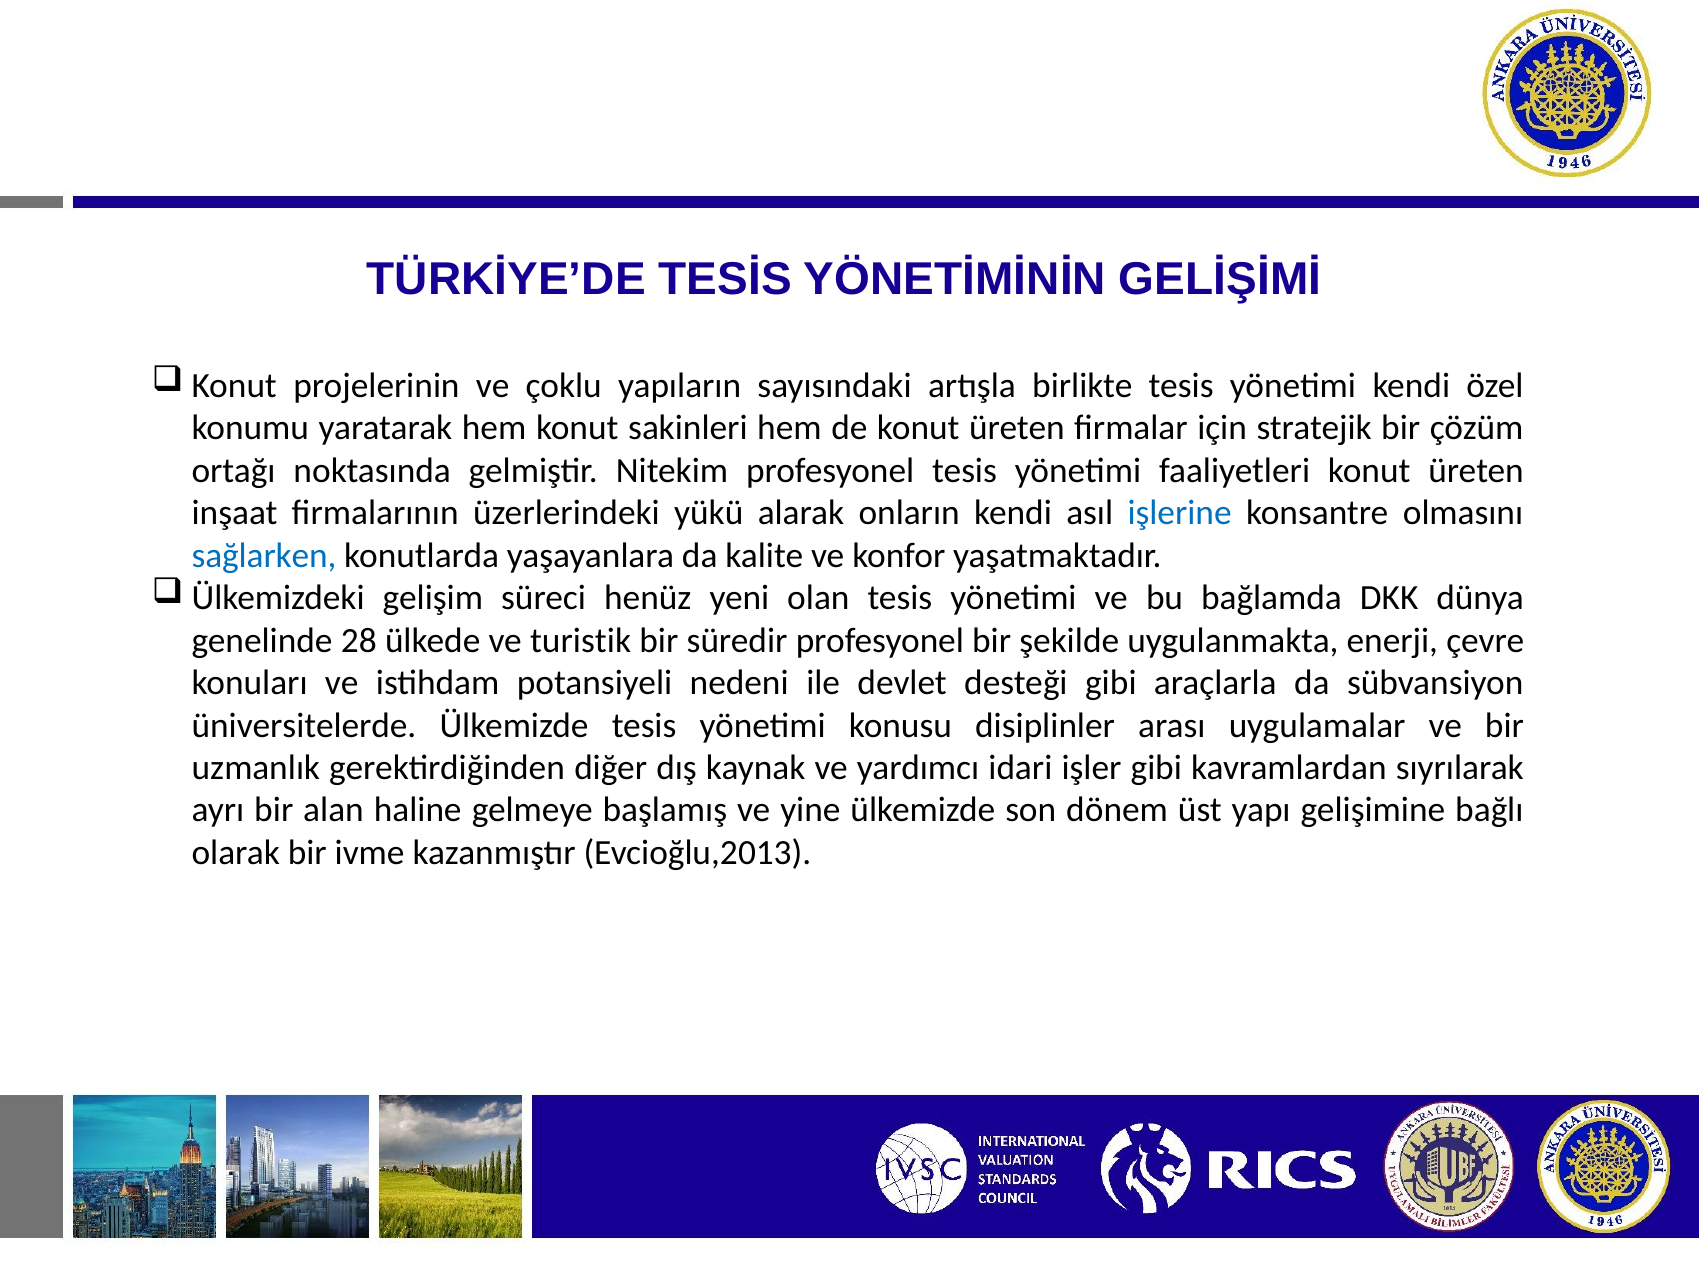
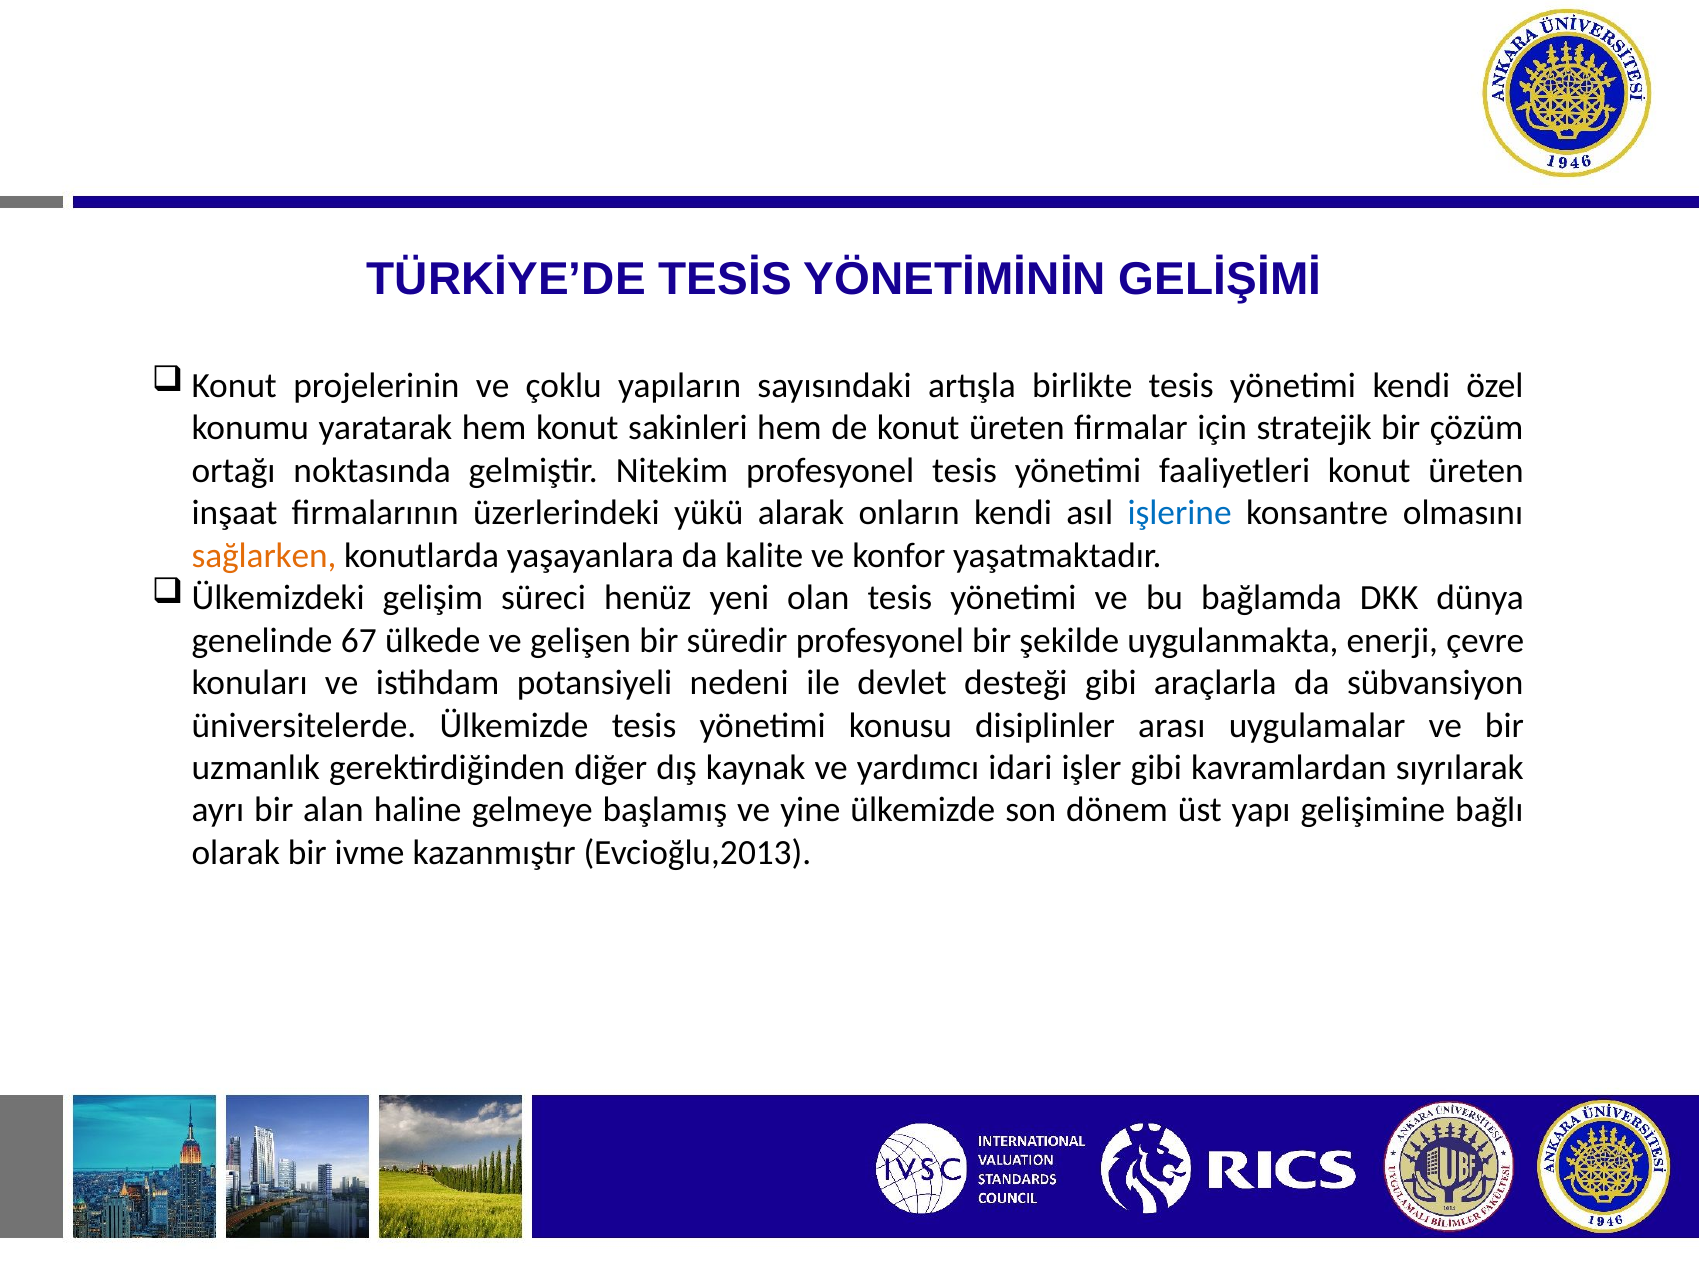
sağlarken colour: blue -> orange
28: 28 -> 67
turistik: turistik -> gelişen
